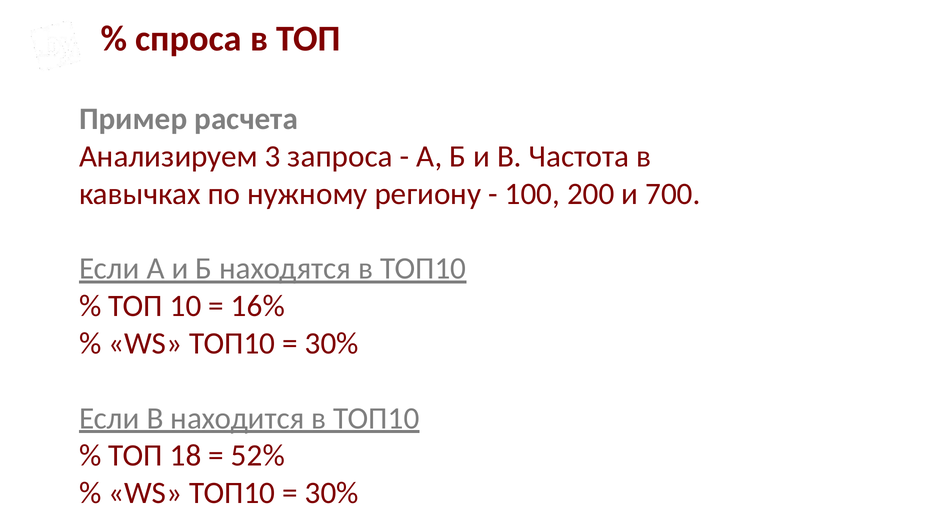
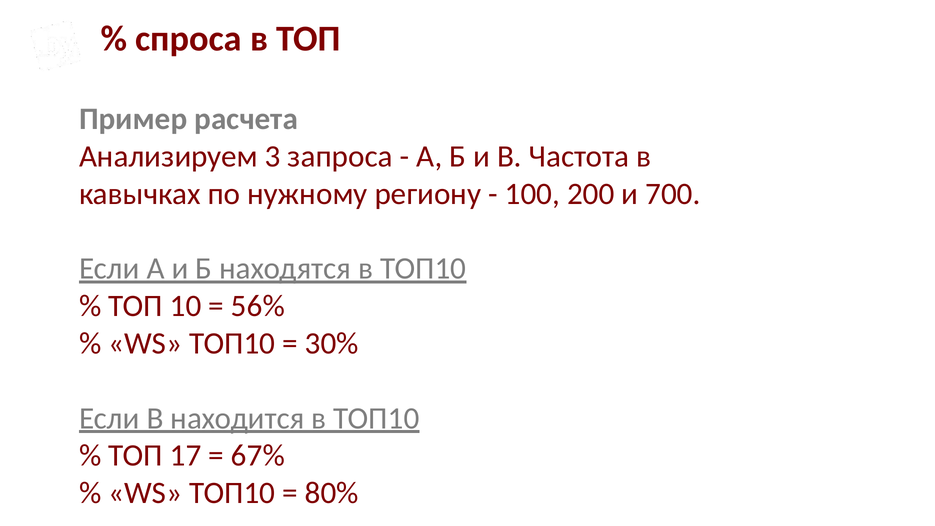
16%: 16% -> 56%
18: 18 -> 17
52%: 52% -> 67%
30% at (332, 493): 30% -> 80%
